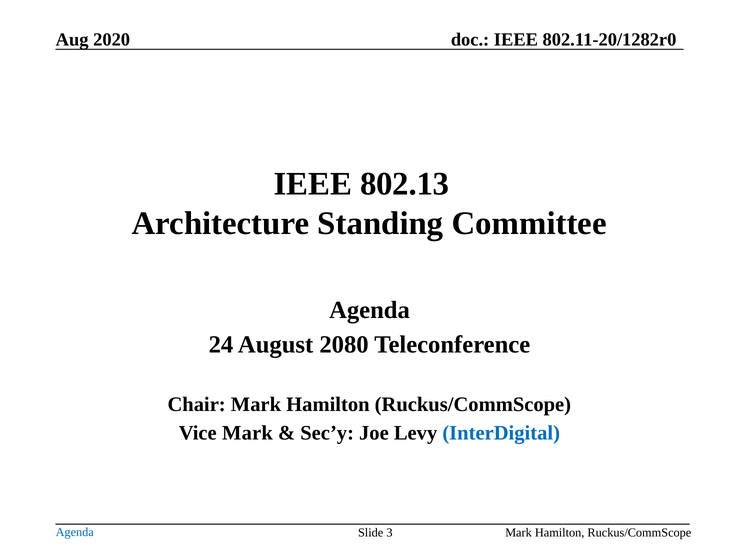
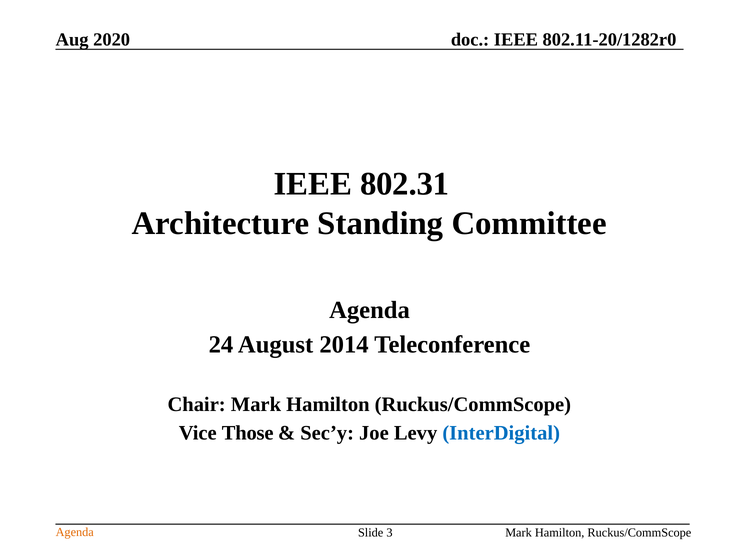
802.13: 802.13 -> 802.31
2080: 2080 -> 2014
Vice Mark: Mark -> Those
Agenda at (75, 532) colour: blue -> orange
